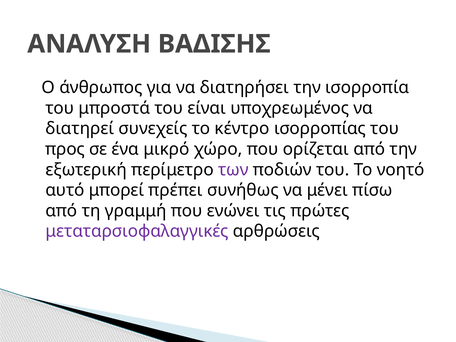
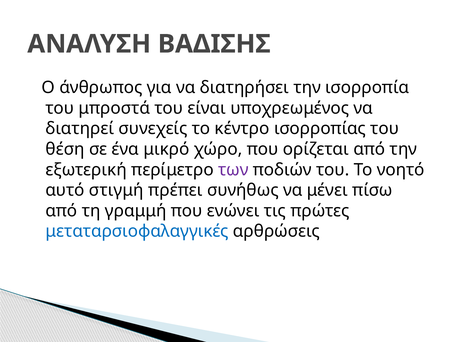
προς: προς -> θέση
μπορεί: μπορεί -> στιγμή
μεταταρσιοφαλαγγικές colour: purple -> blue
